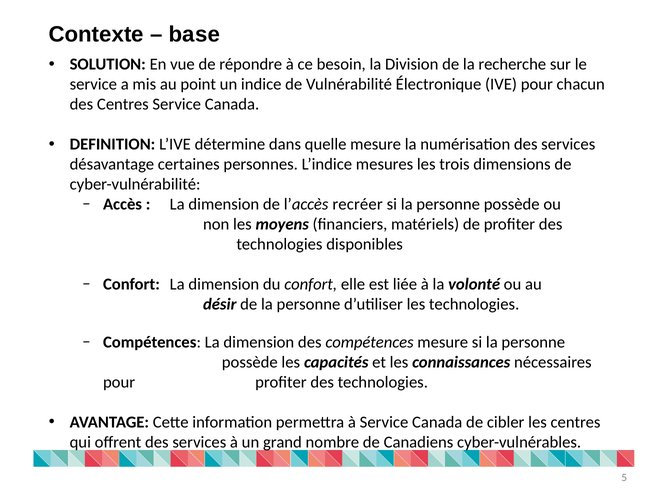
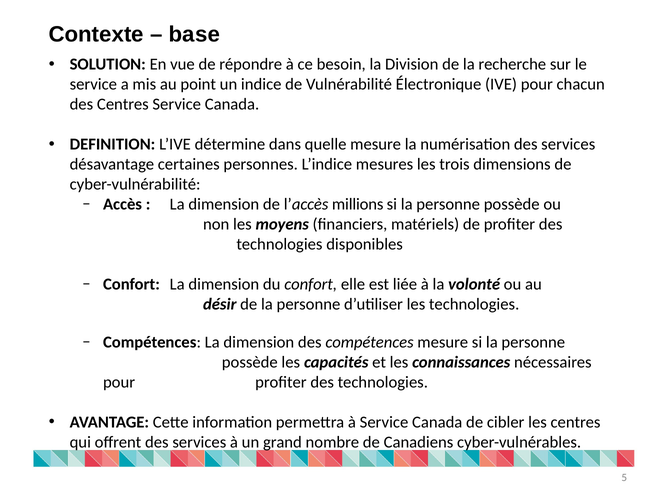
recréer: recréer -> millions
